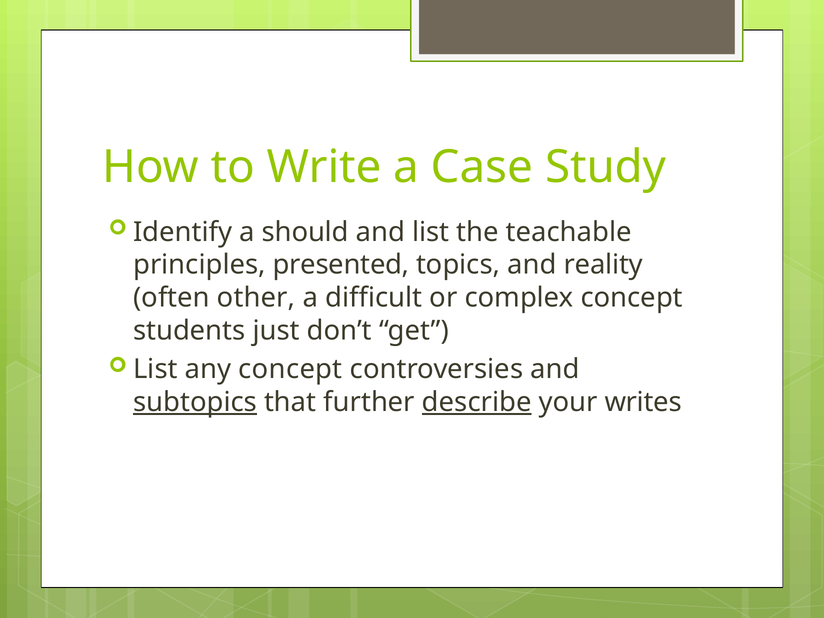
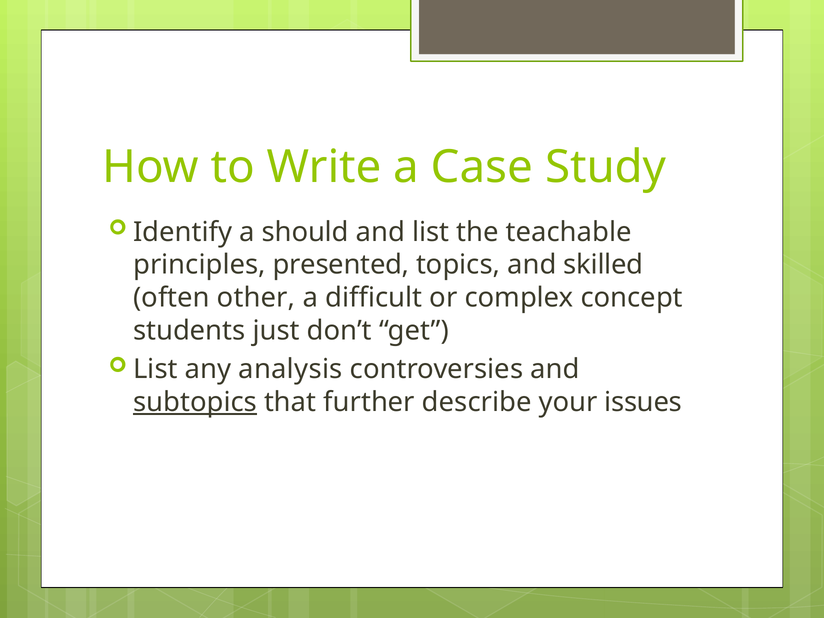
reality: reality -> skilled
any concept: concept -> analysis
describe underline: present -> none
writes: writes -> issues
